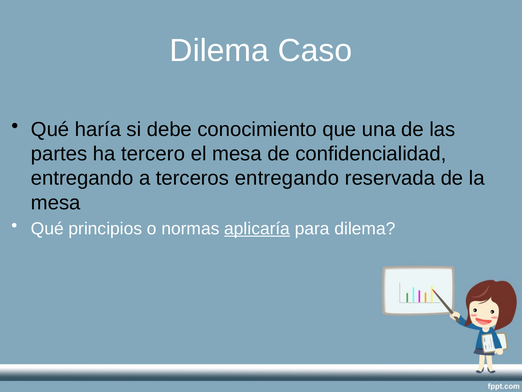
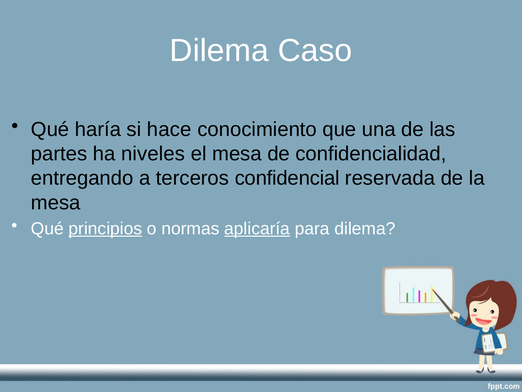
debe: debe -> hace
tercero: tercero -> niveles
terceros entregando: entregando -> confidencial
principios underline: none -> present
